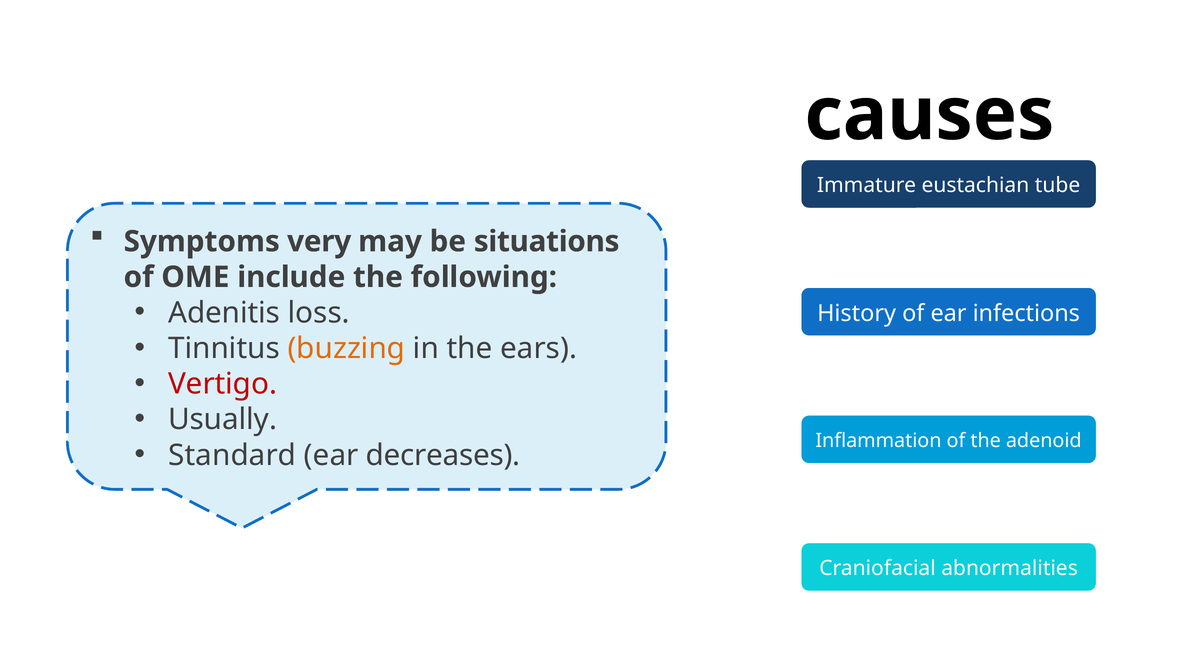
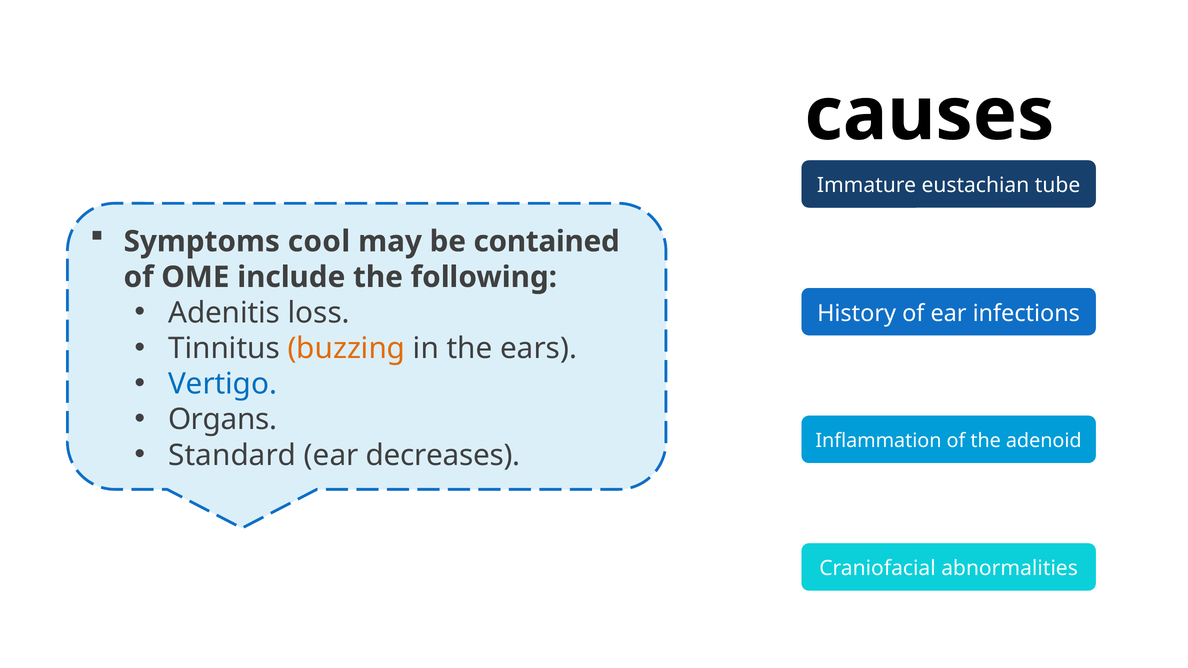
very: very -> cool
situations: situations -> contained
Vertigo colour: red -> blue
Usually: Usually -> Organs
